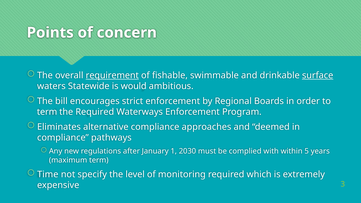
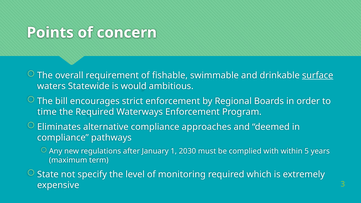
requirement underline: present -> none
term at (47, 112): term -> time
Time: Time -> State
